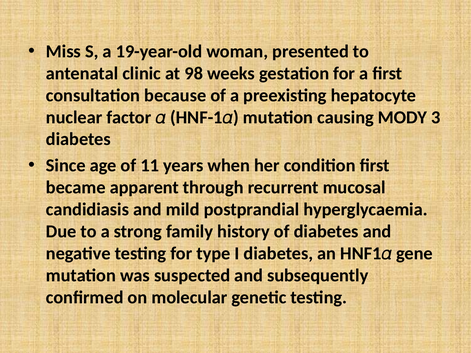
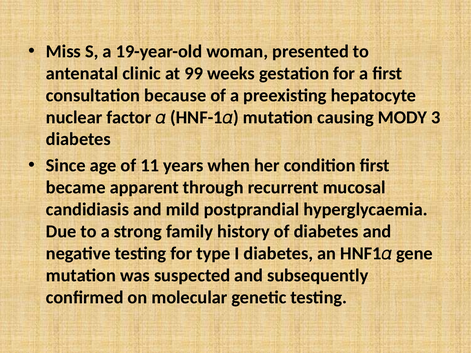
98: 98 -> 99
